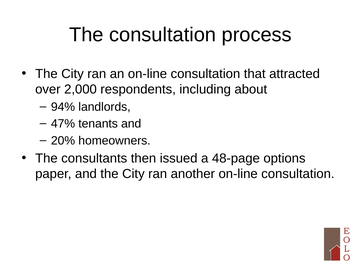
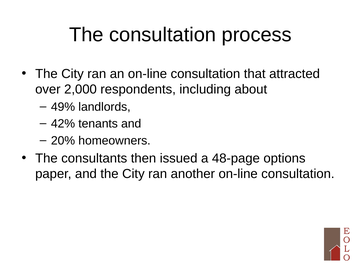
94%: 94% -> 49%
47%: 47% -> 42%
